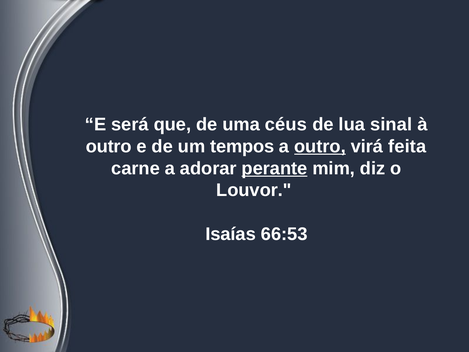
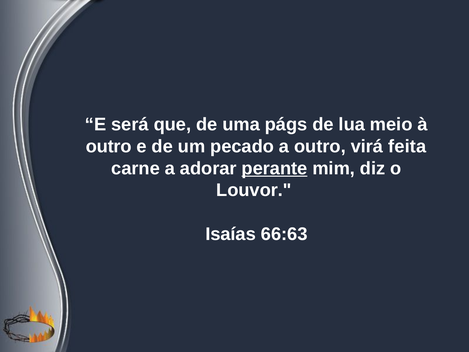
céus: céus -> págs
sinal: sinal -> meio
tempos: tempos -> pecado
outro at (320, 146) underline: present -> none
66:53: 66:53 -> 66:63
